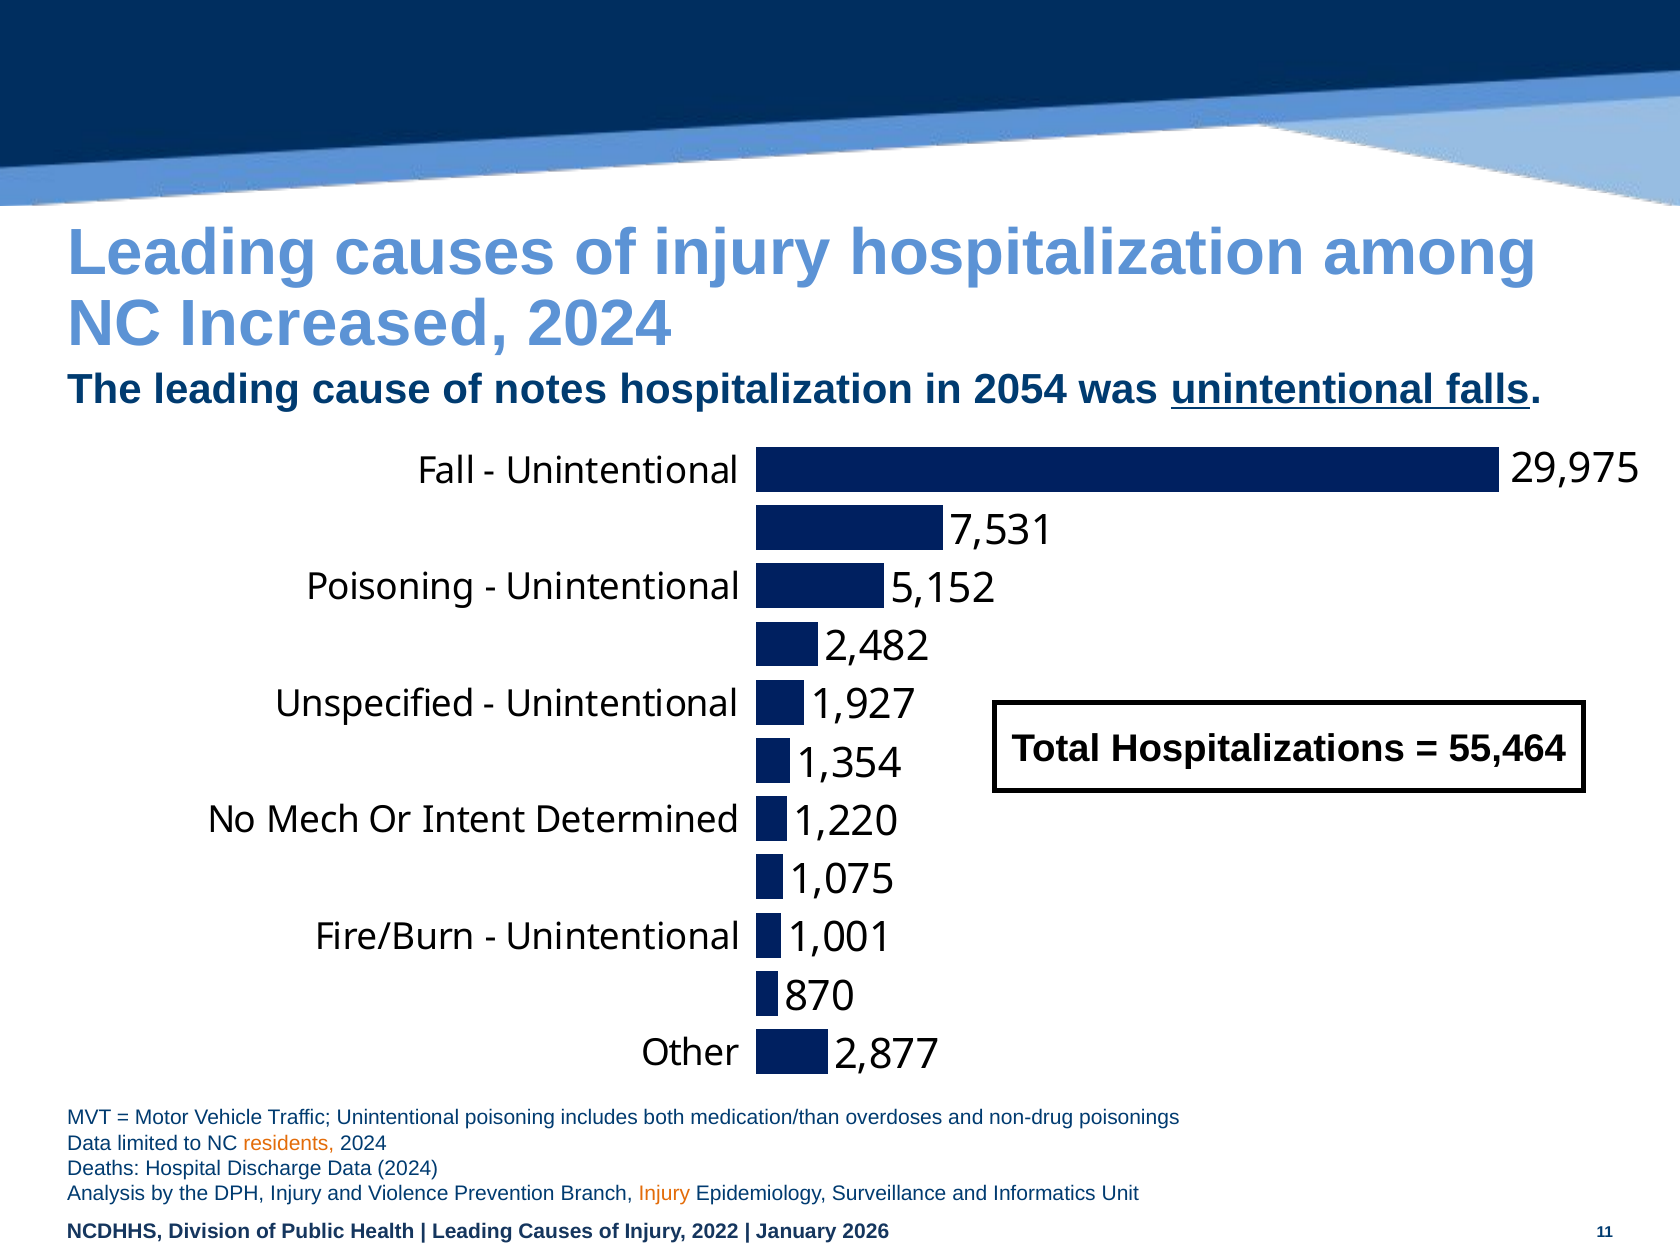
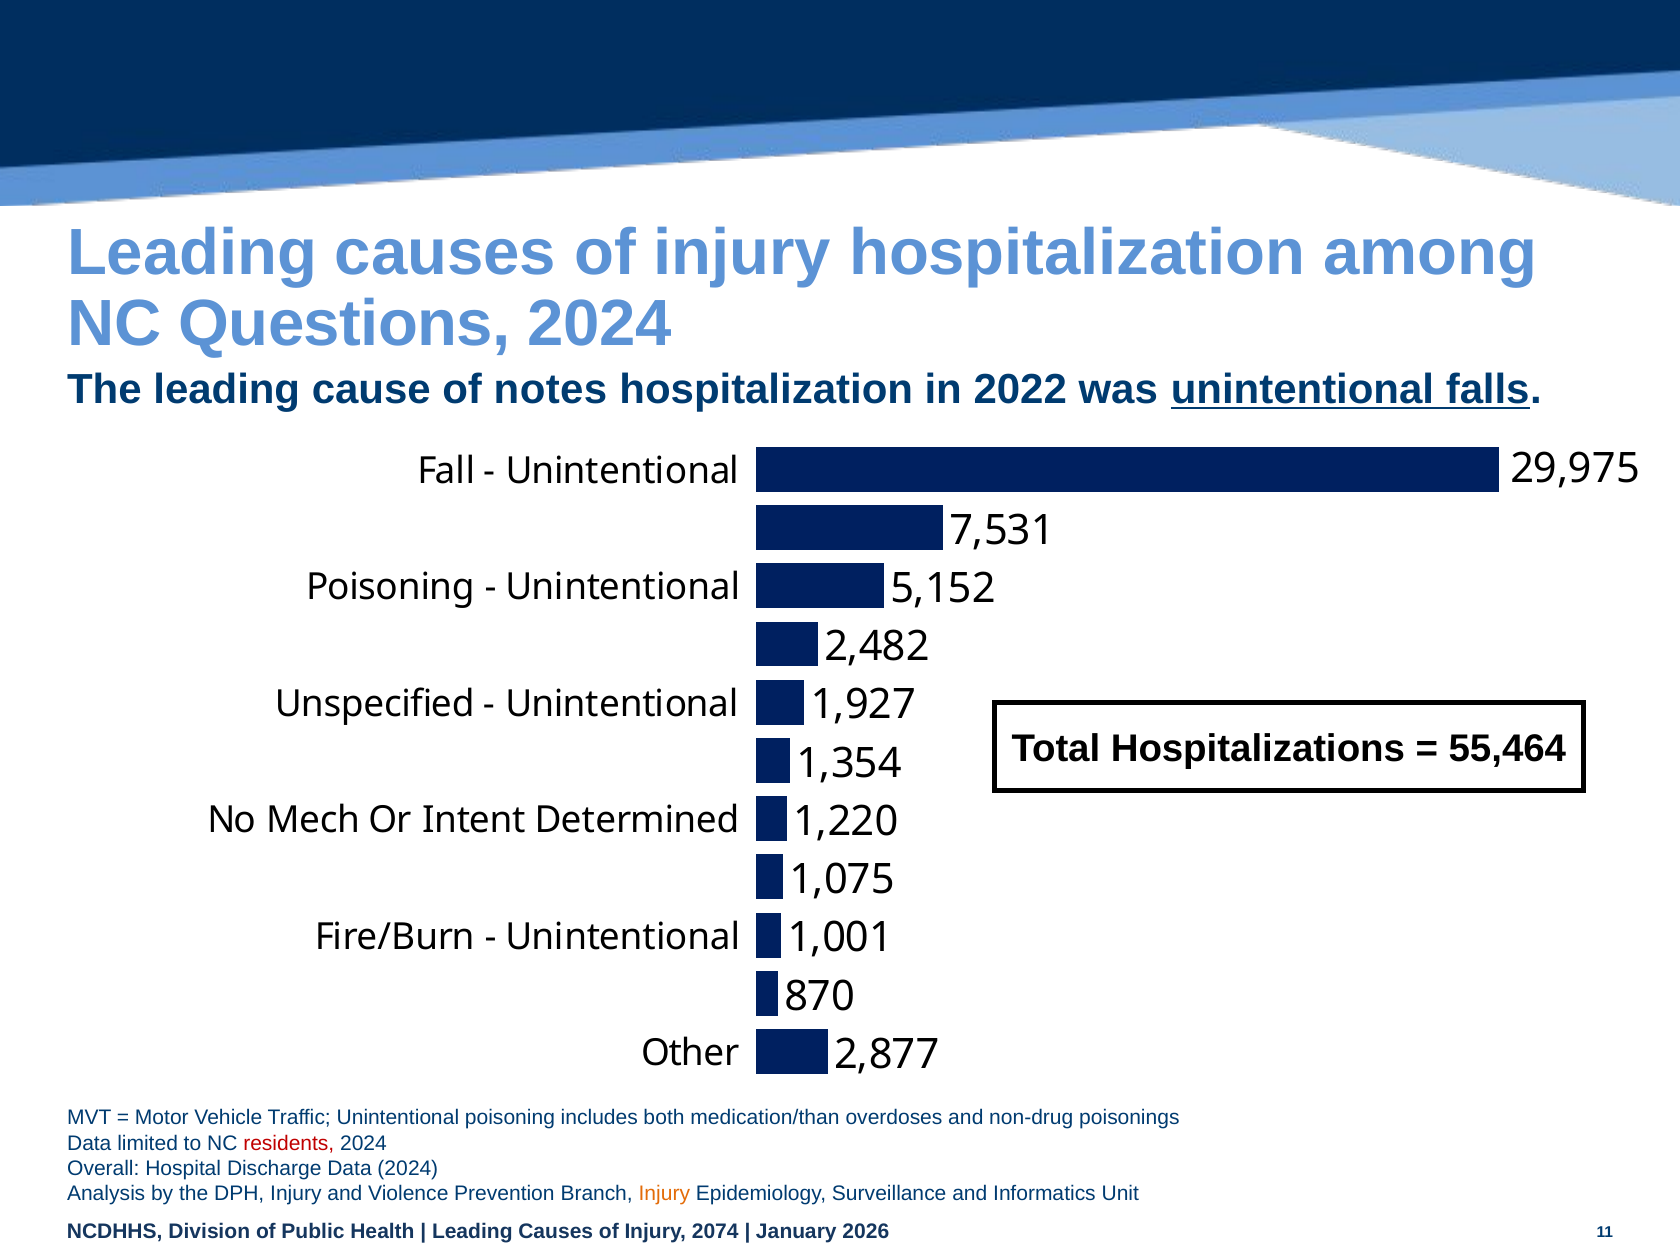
Increased: Increased -> Questions
2054: 2054 -> 2022
residents colour: orange -> red
Deaths: Deaths -> Overall
2022: 2022 -> 2074
